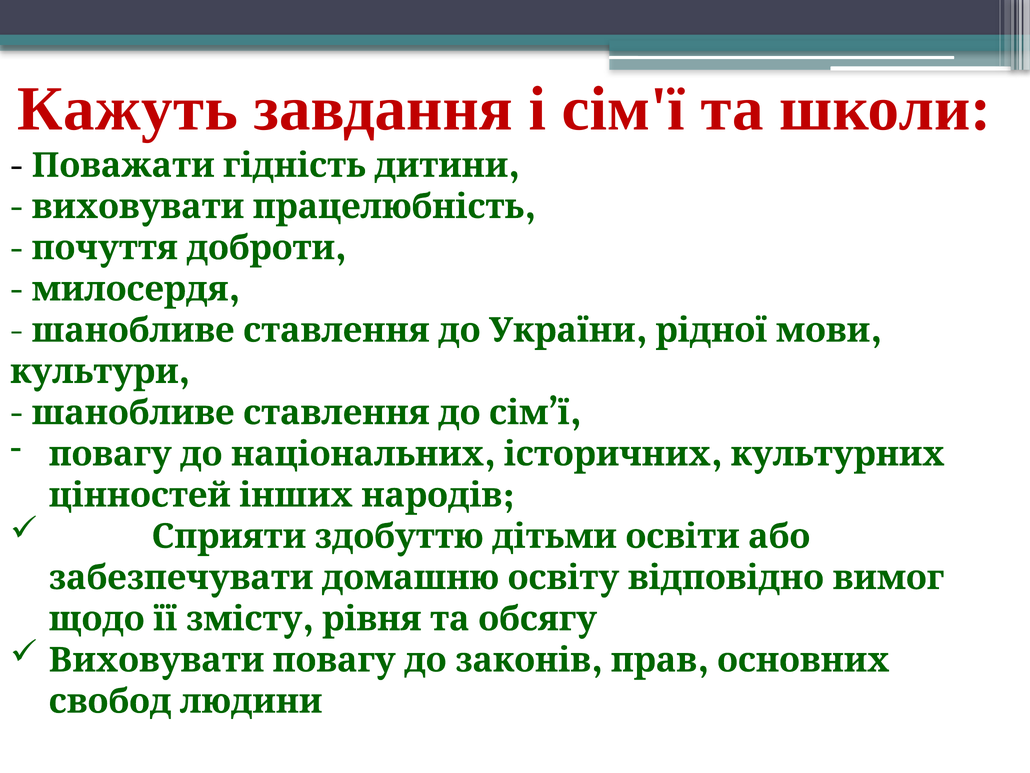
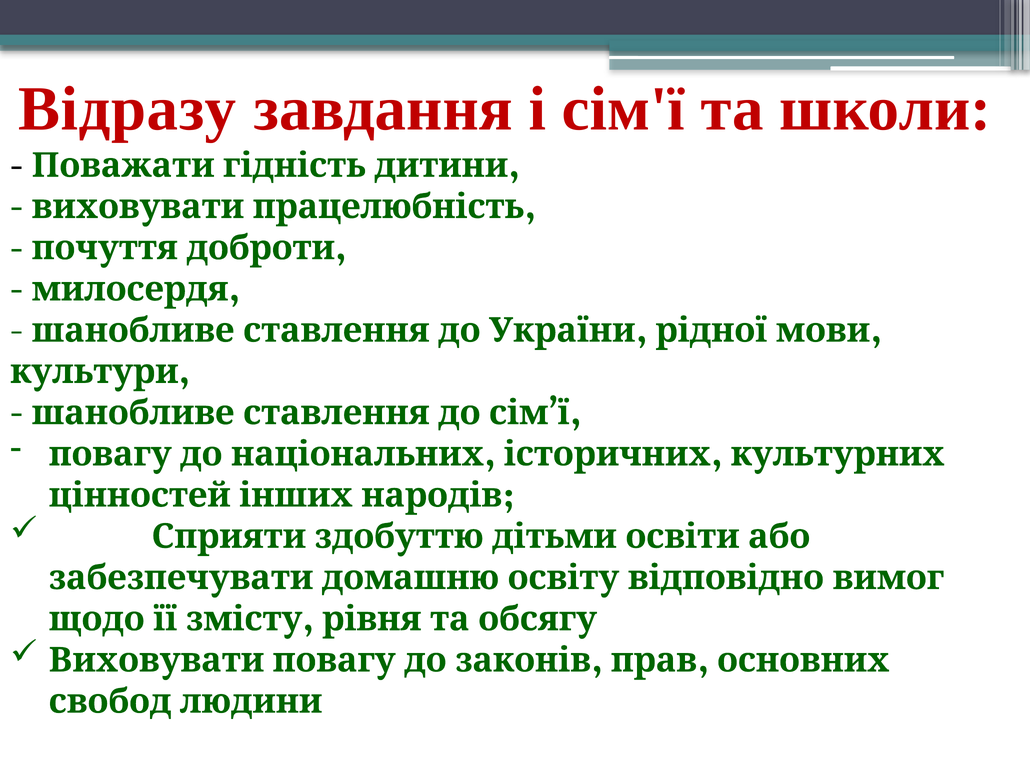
Кажуть: Кажуть -> Відразу
